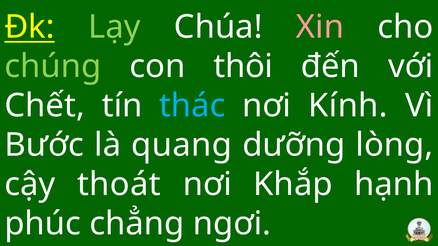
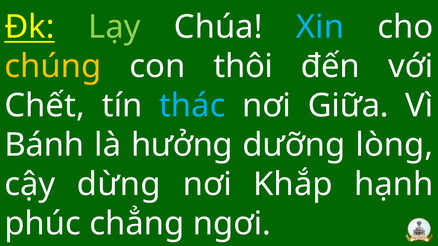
Xin colour: pink -> light blue
chúng colour: light green -> yellow
Kính: Kính -> Giữa
Bước: Bước -> Bánh
quang: quang -> hưởng
thoát: thoát -> dừng
